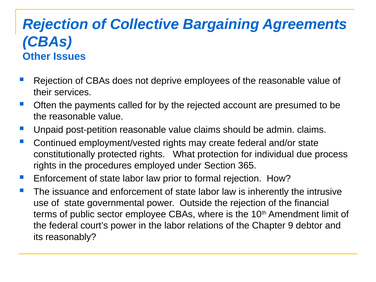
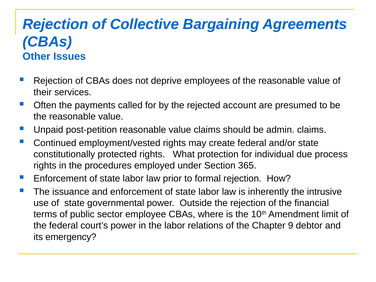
reasonably: reasonably -> emergency
